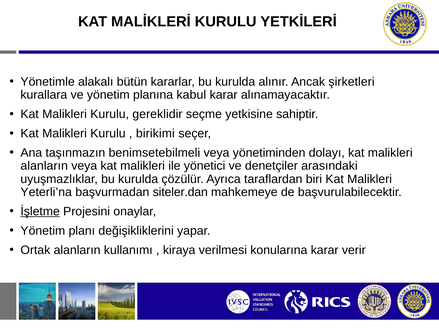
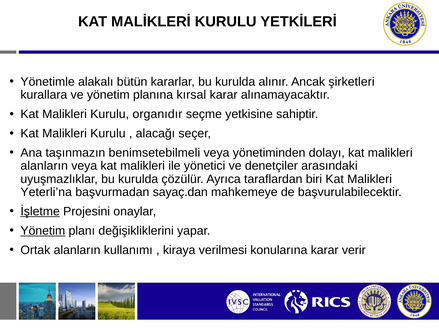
kabul: kabul -> kırsal
gereklidir: gereklidir -> organıdır
birikimi: birikimi -> alacağı
siteler.dan: siteler.dan -> sayaç.dan
Yönetim at (43, 231) underline: none -> present
